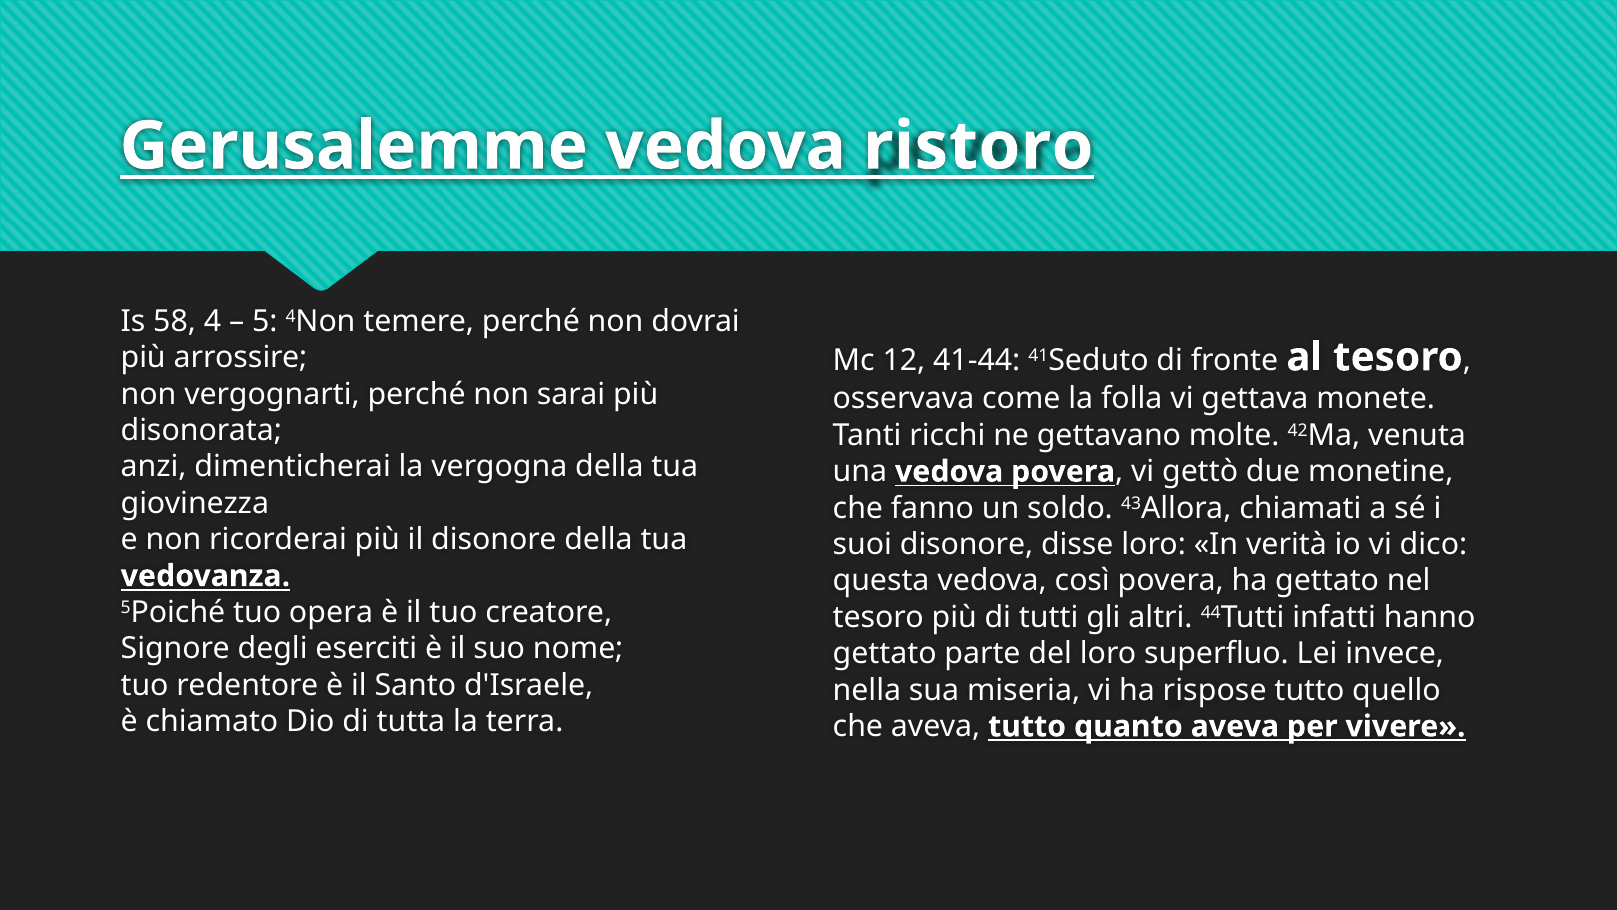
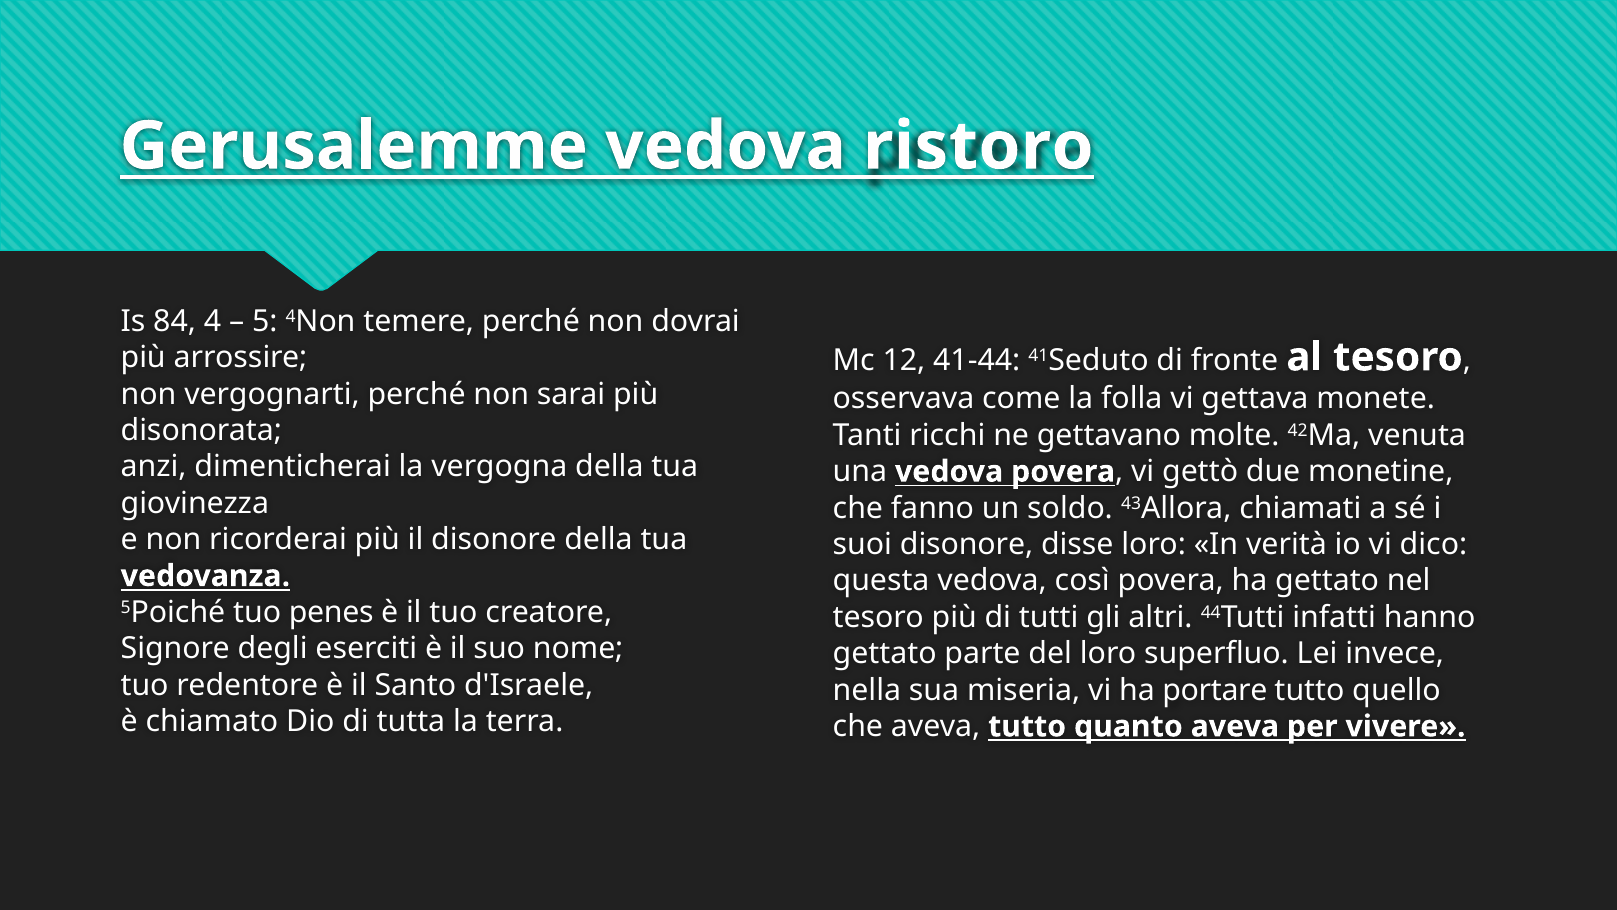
58: 58 -> 84
opera: opera -> penes
rispose: rispose -> portare
